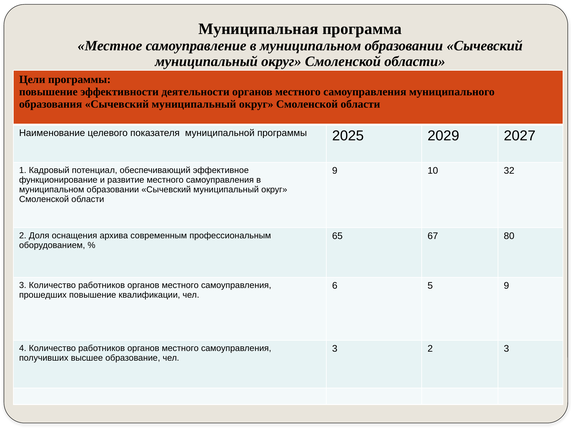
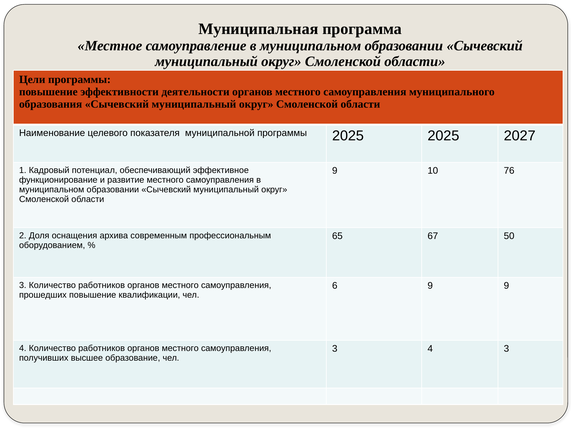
2025 2029: 2029 -> 2025
32: 32 -> 76
80: 80 -> 50
6 5: 5 -> 9
3 2: 2 -> 4
